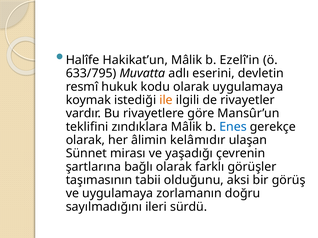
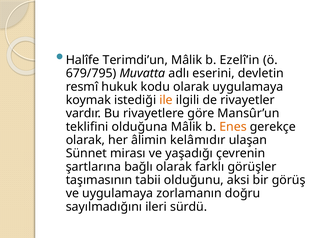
Hakikat’un: Hakikat’un -> Terimdi’un
633/795: 633/795 -> 679/795
zındıklara: zındıklara -> olduğuna
Enes colour: blue -> orange
